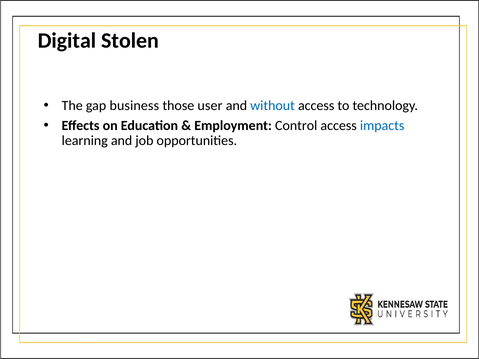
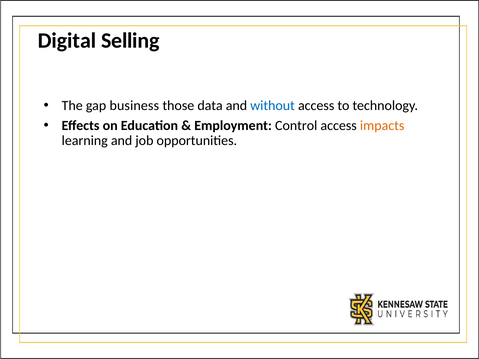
Stolen: Stolen -> Selling
user: user -> data
impacts colour: blue -> orange
